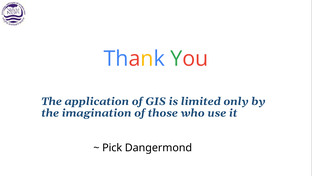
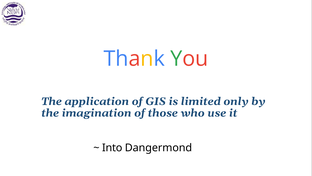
Pick: Pick -> Into
